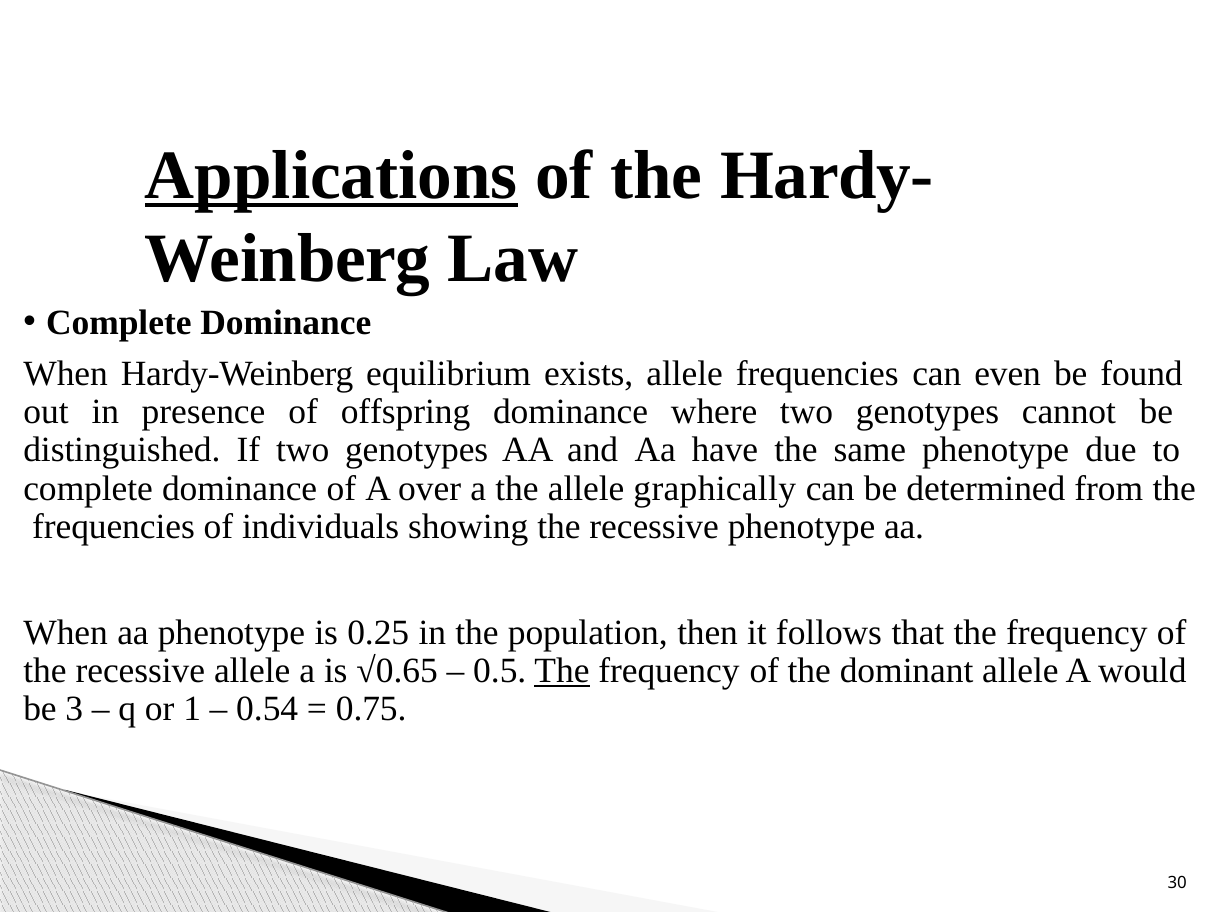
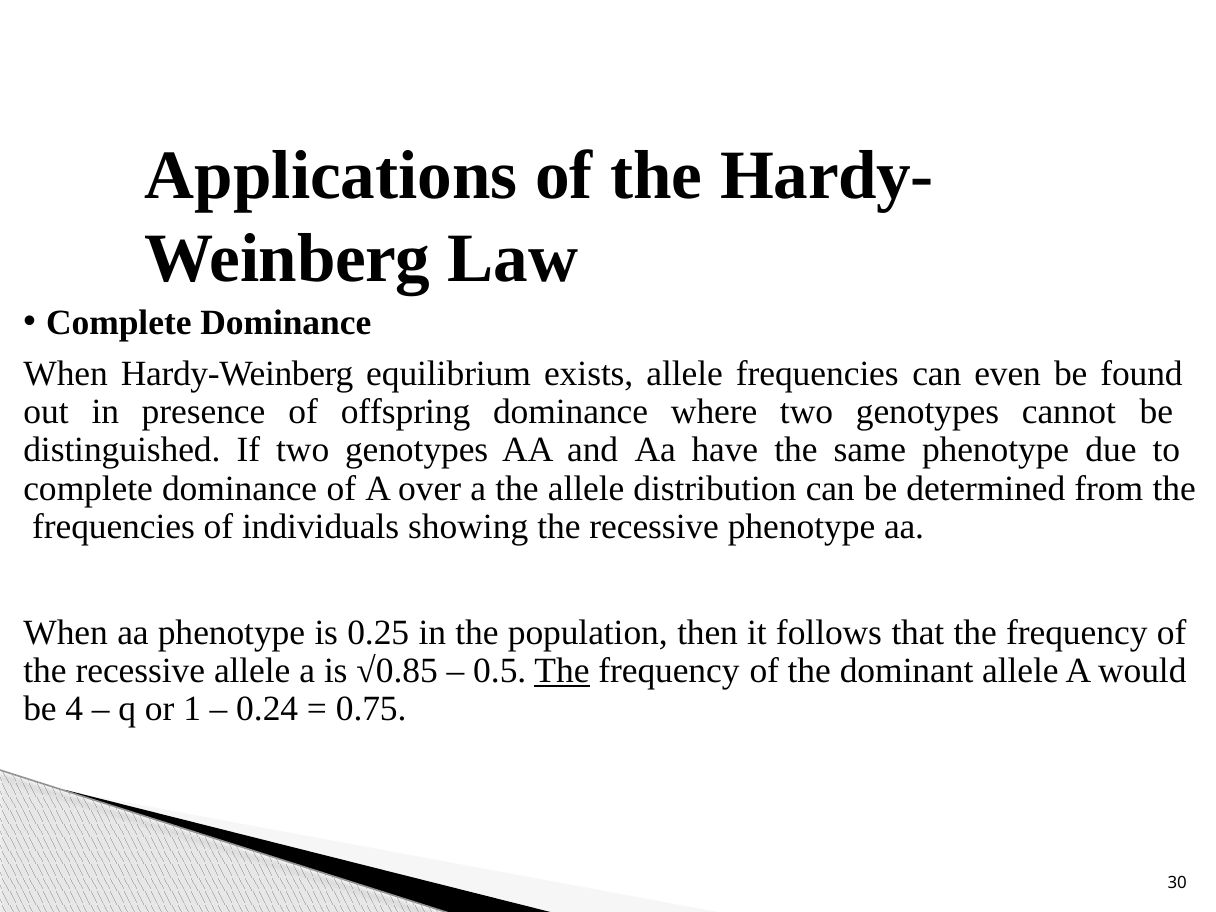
Applications underline: present -> none
graphically: graphically -> distribution
√0.65: √0.65 -> √0.85
3: 3 -> 4
0.54: 0.54 -> 0.24
